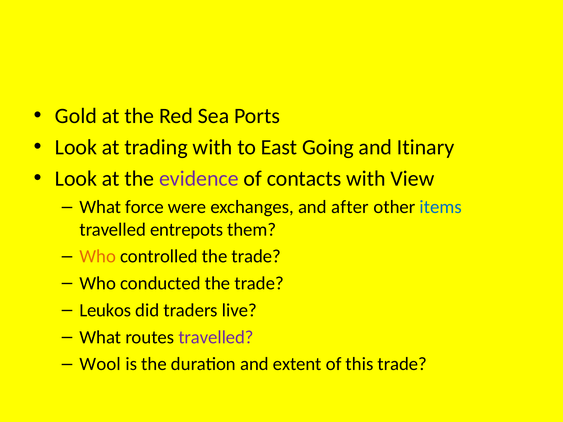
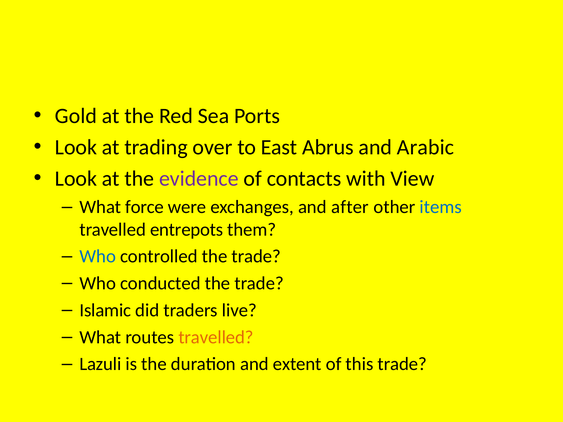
trading with: with -> over
Going: Going -> Abrus
Itinary: Itinary -> Arabic
Who at (98, 257) colour: orange -> blue
Leukos: Leukos -> Islamic
travelled at (216, 337) colour: purple -> orange
Wool: Wool -> Lazuli
